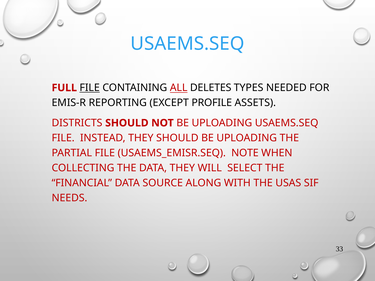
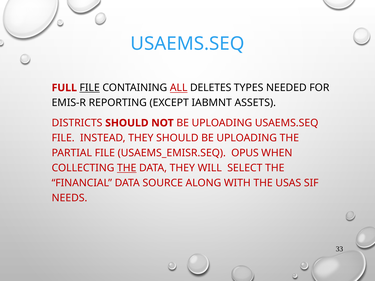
PROFILE: PROFILE -> IABMNT
NOTE: NOTE -> OPUS
THE at (127, 168) underline: none -> present
